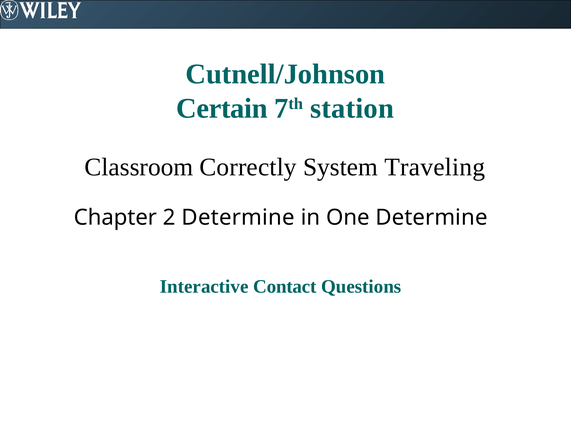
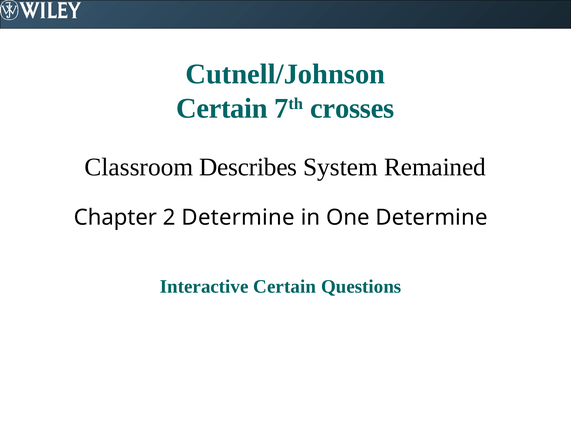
station: station -> crosses
Correctly: Correctly -> Describes
Traveling: Traveling -> Remained
Interactive Contact: Contact -> Certain
